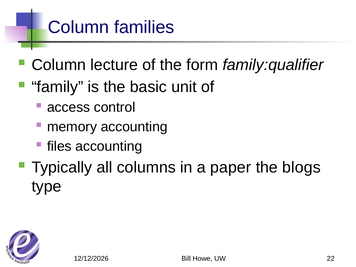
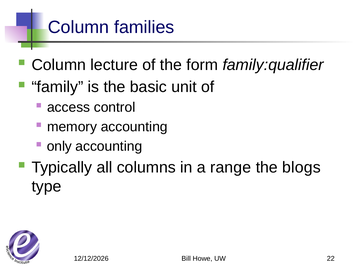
files: files -> only
paper: paper -> range
